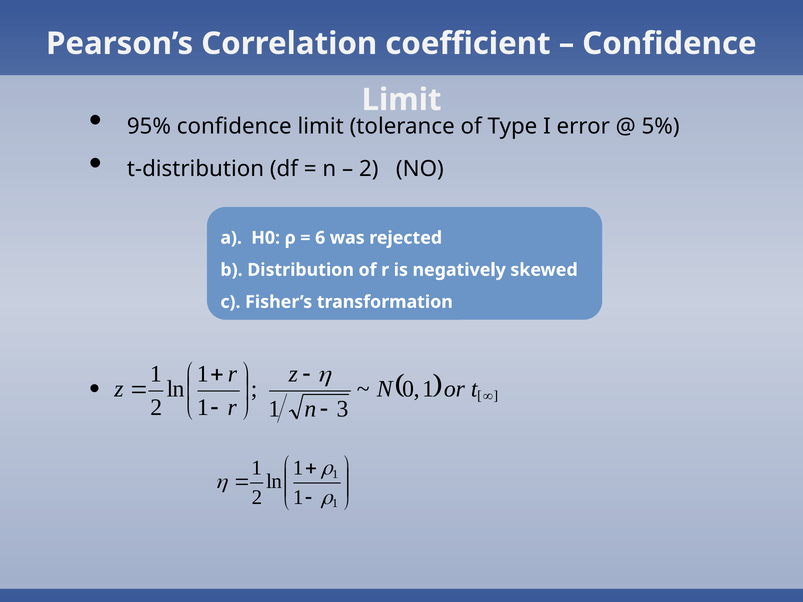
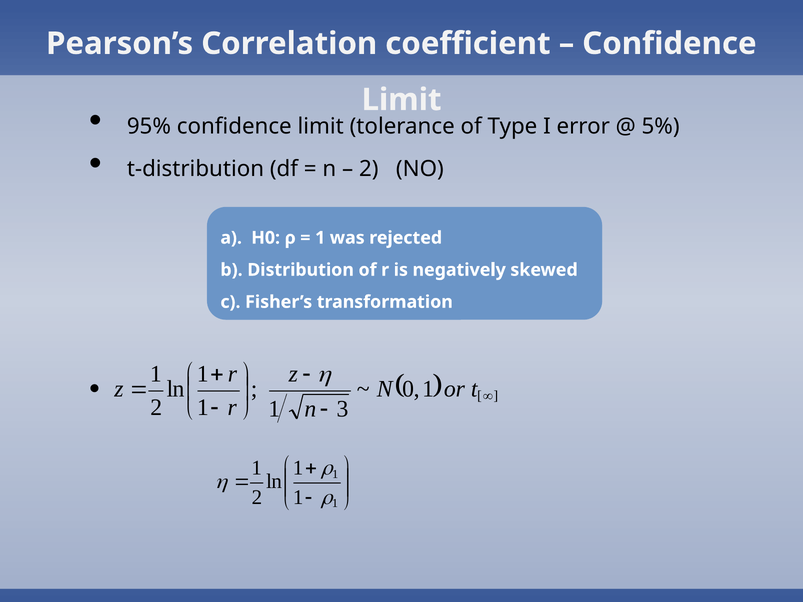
6 at (320, 238): 6 -> 1
